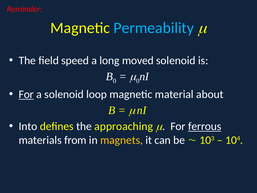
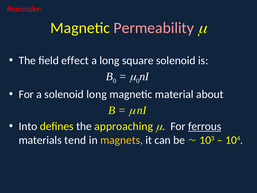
Permeability colour: light blue -> pink
speed: speed -> effect
moved: moved -> square
For at (26, 94) underline: present -> none
solenoid loop: loop -> long
from: from -> tend
